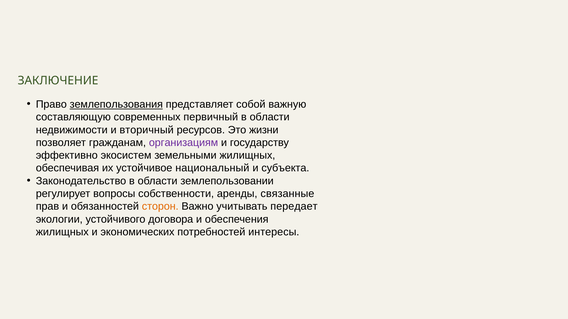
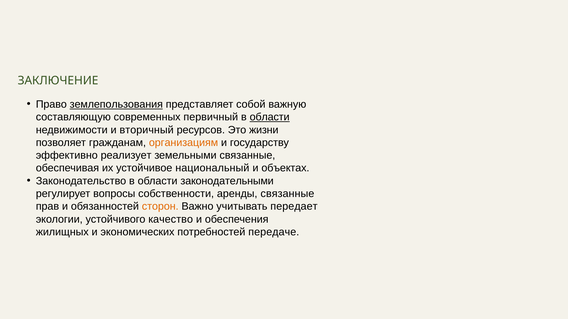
области at (270, 117) underline: none -> present
организациям colour: purple -> orange
экосистем: экосистем -> реализует
земельными жилищных: жилищных -> связанные
субъекта: субъекта -> объектах
землепользовании: землепользовании -> законодательными
договора: договора -> качество
интересы: интересы -> передаче
